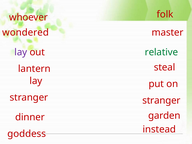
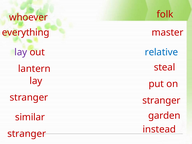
wondered: wondered -> everything
relative colour: green -> blue
dinner: dinner -> similar
goddess at (27, 134): goddess -> stranger
